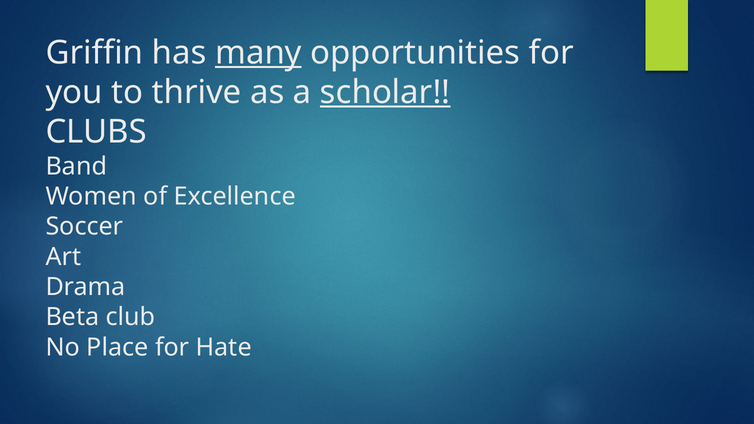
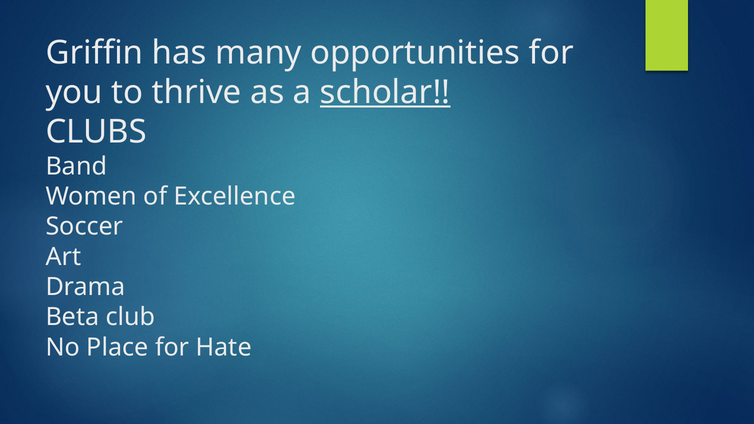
many underline: present -> none
